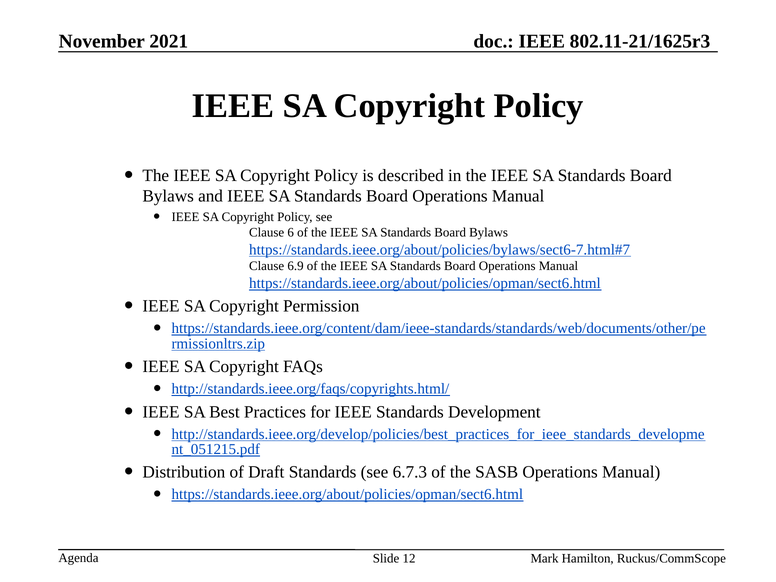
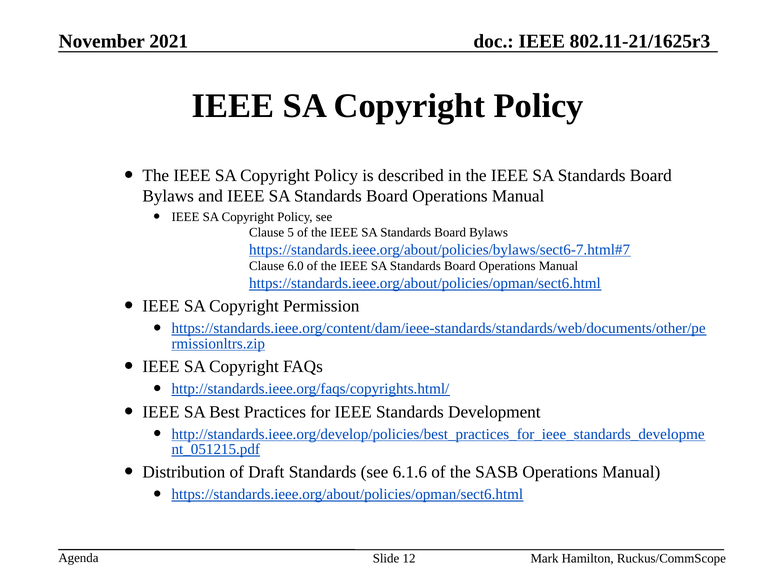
6: 6 -> 5
6.9: 6.9 -> 6.0
6.7.3: 6.7.3 -> 6.1.6
